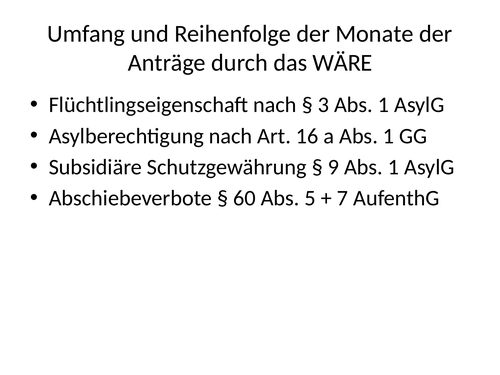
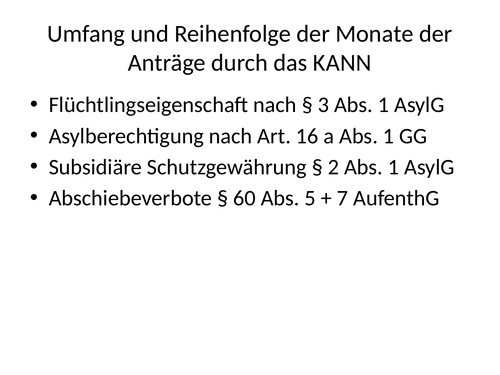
WÄRE: WÄRE -> KANN
9: 9 -> 2
